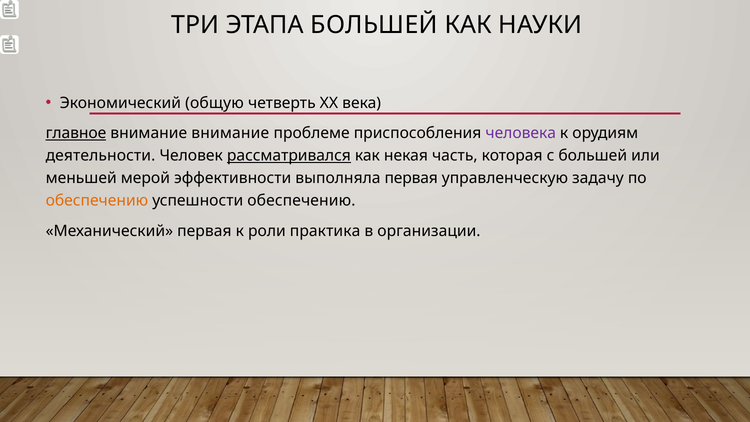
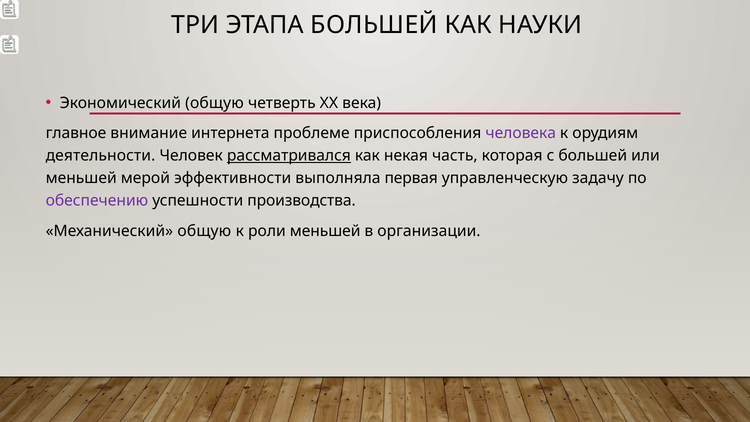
главное underline: present -> none
внимание внимание: внимание -> интернета
обеспечению at (97, 201) colour: orange -> purple
успешности обеспечению: обеспечению -> производства
Механический первая: первая -> общую
роли практика: практика -> меньшей
